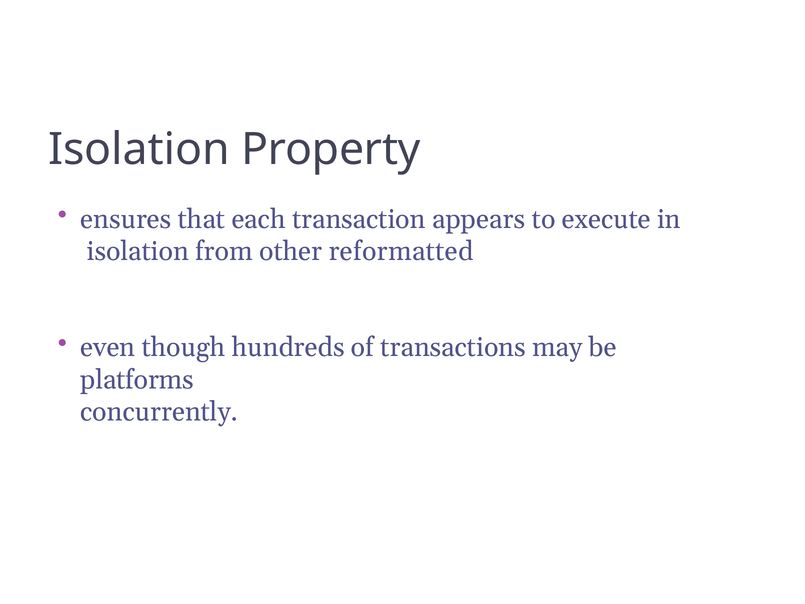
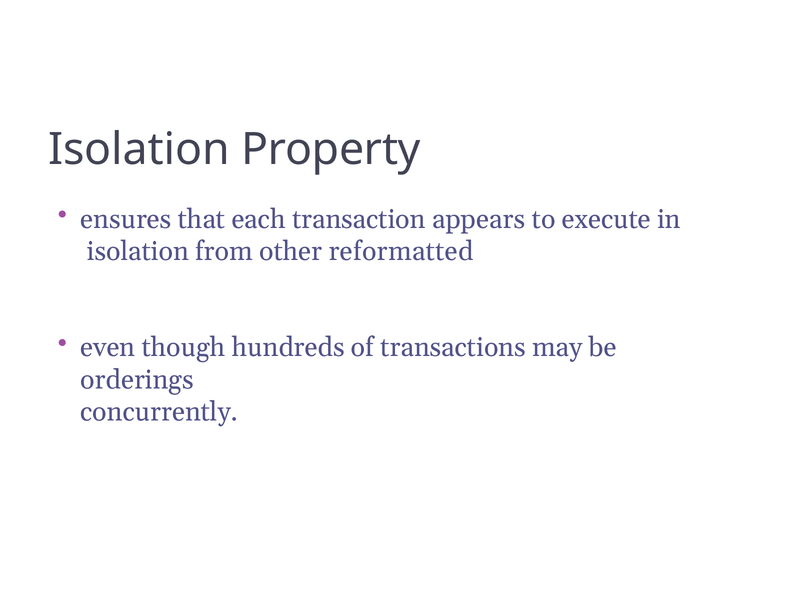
platforms: platforms -> orderings
